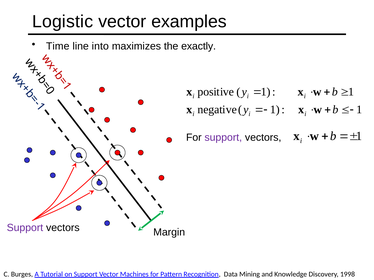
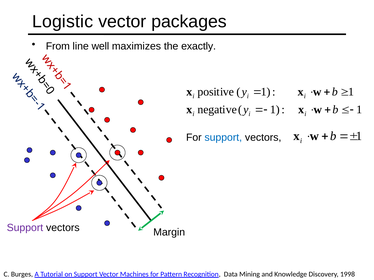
examples: examples -> packages
Time: Time -> From
into: into -> well
support at (223, 138) colour: purple -> blue
